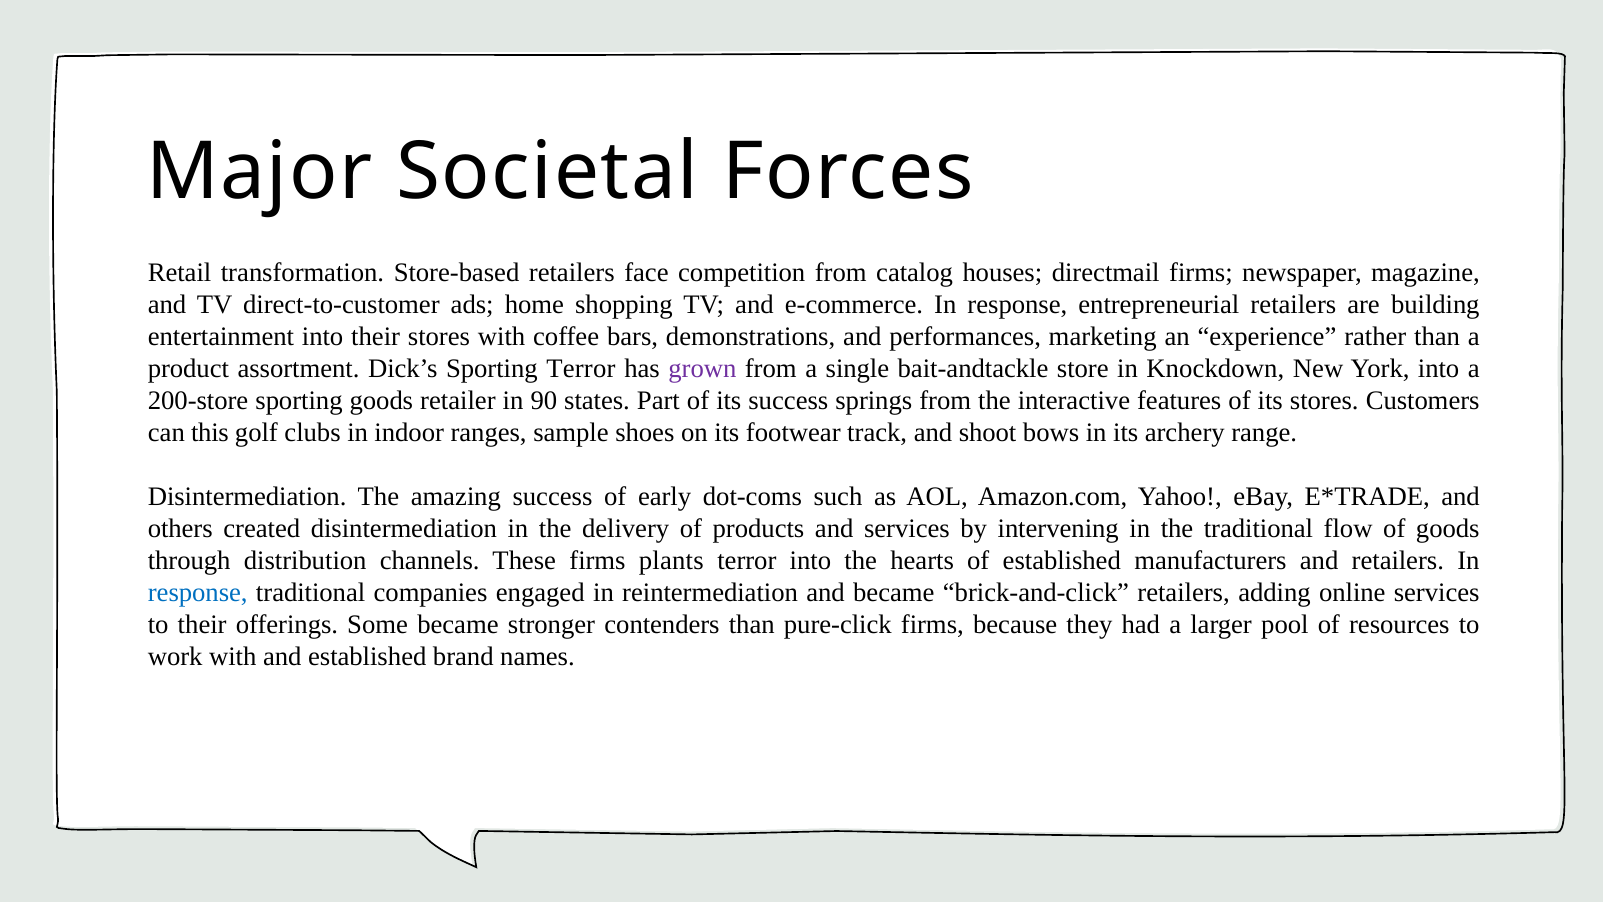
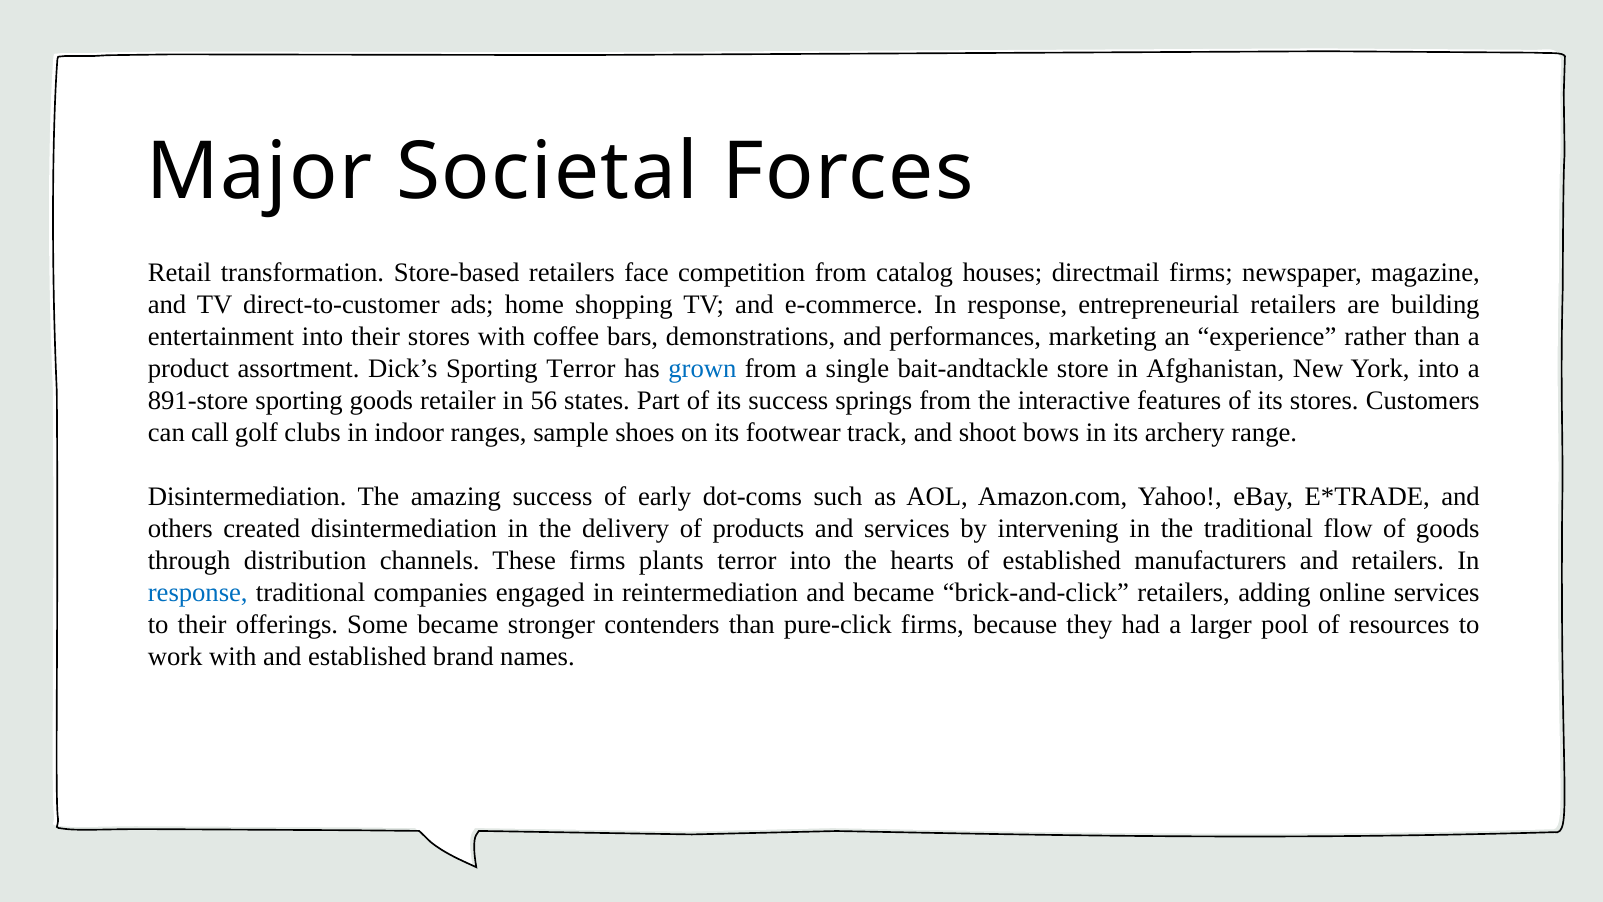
grown colour: purple -> blue
Knockdown: Knockdown -> Afghanistan
200-store: 200-store -> 891-store
90: 90 -> 56
this: this -> call
